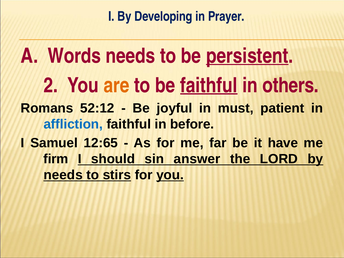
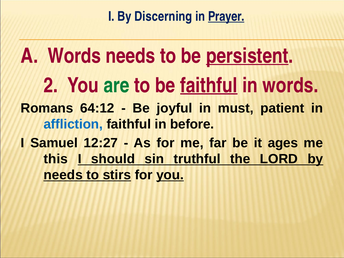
Developing: Developing -> Discerning
Prayer underline: none -> present
are colour: orange -> green
in others: others -> words
52:12: 52:12 -> 64:12
12:65: 12:65 -> 12:27
have: have -> ages
firm: firm -> this
answer: answer -> truthful
